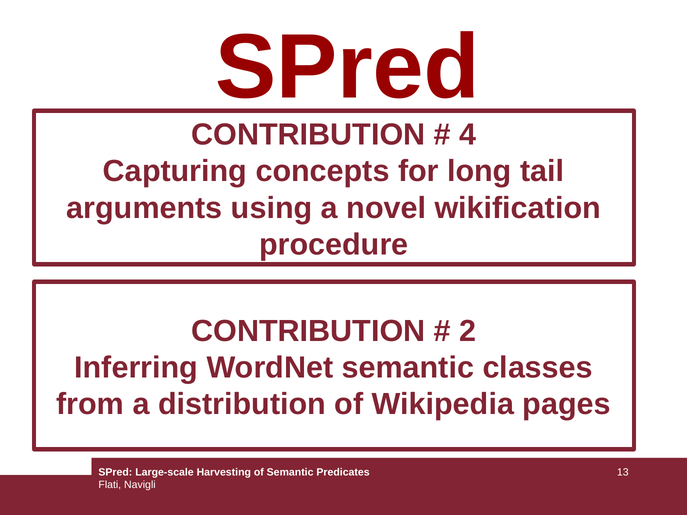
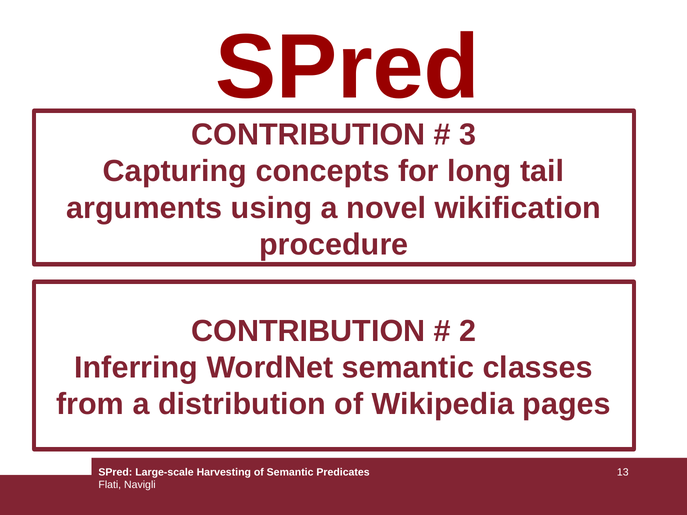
4: 4 -> 3
